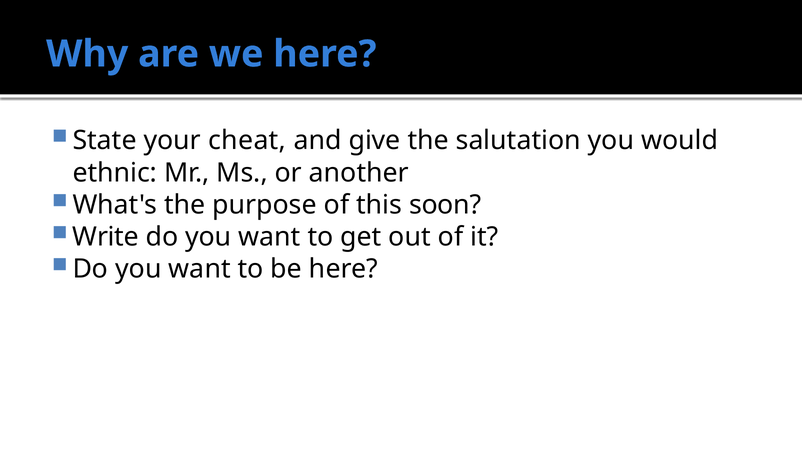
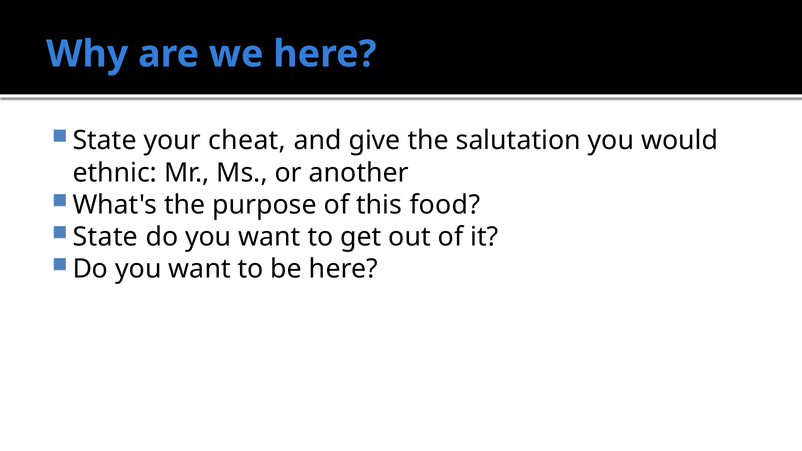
soon: soon -> food
Write at (106, 237): Write -> State
